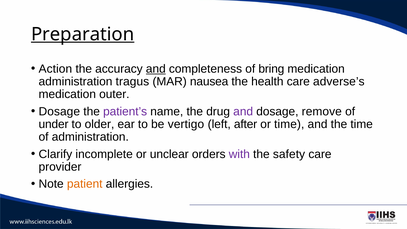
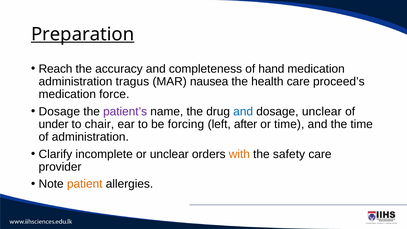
Action: Action -> Reach
and at (156, 69) underline: present -> none
bring: bring -> hand
adverse’s: adverse’s -> proceed’s
outer: outer -> force
and at (243, 111) colour: purple -> blue
dosage remove: remove -> unclear
older: older -> chair
vertigo: vertigo -> forcing
with colour: purple -> orange
